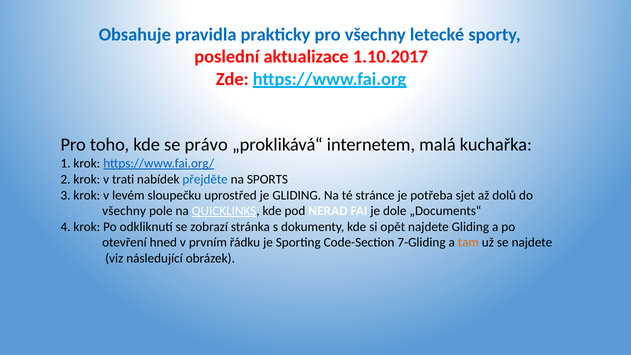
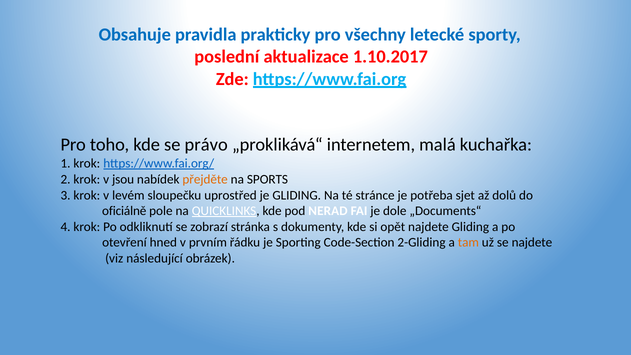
trati: trati -> jsou
přejděte colour: blue -> orange
všechny at (124, 211): všechny -> oficiálně
7-Gliding: 7-Gliding -> 2-Gliding
